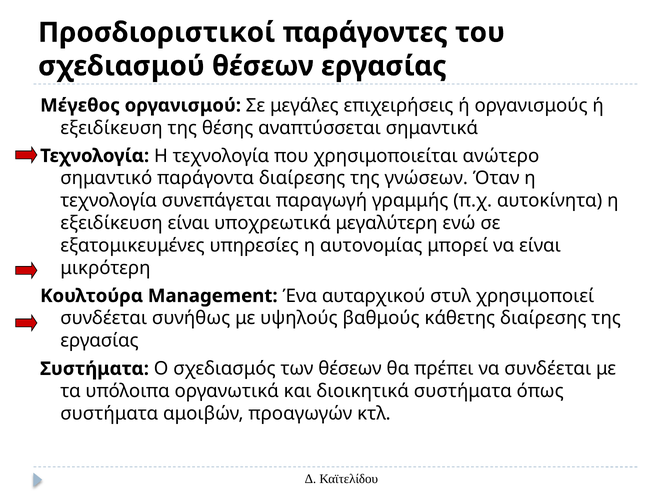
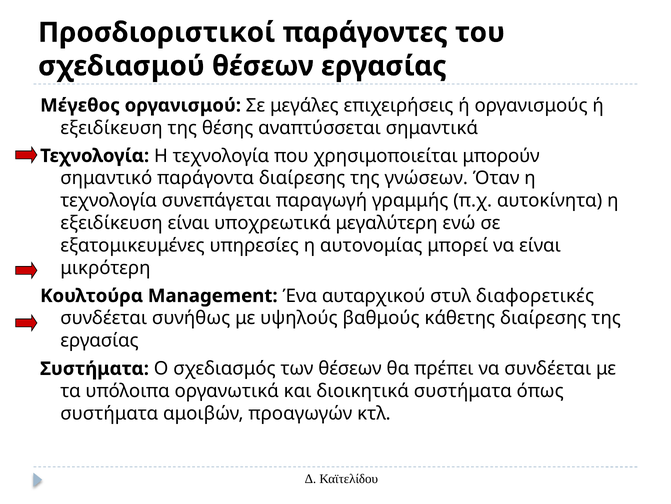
ανώτερο: ανώτερο -> μπορούν
χρησιμοποιεί: χρησιμοποιεί -> διαφορετικές
